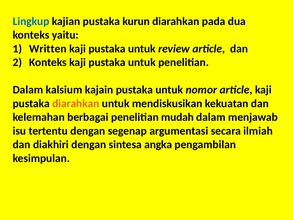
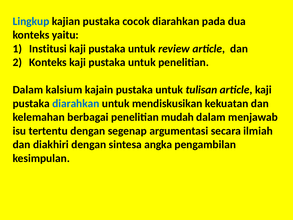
kurun: kurun -> cocok
Written: Written -> Institusi
nomor: nomor -> tulisan
diarahkan at (76, 103) colour: orange -> blue
